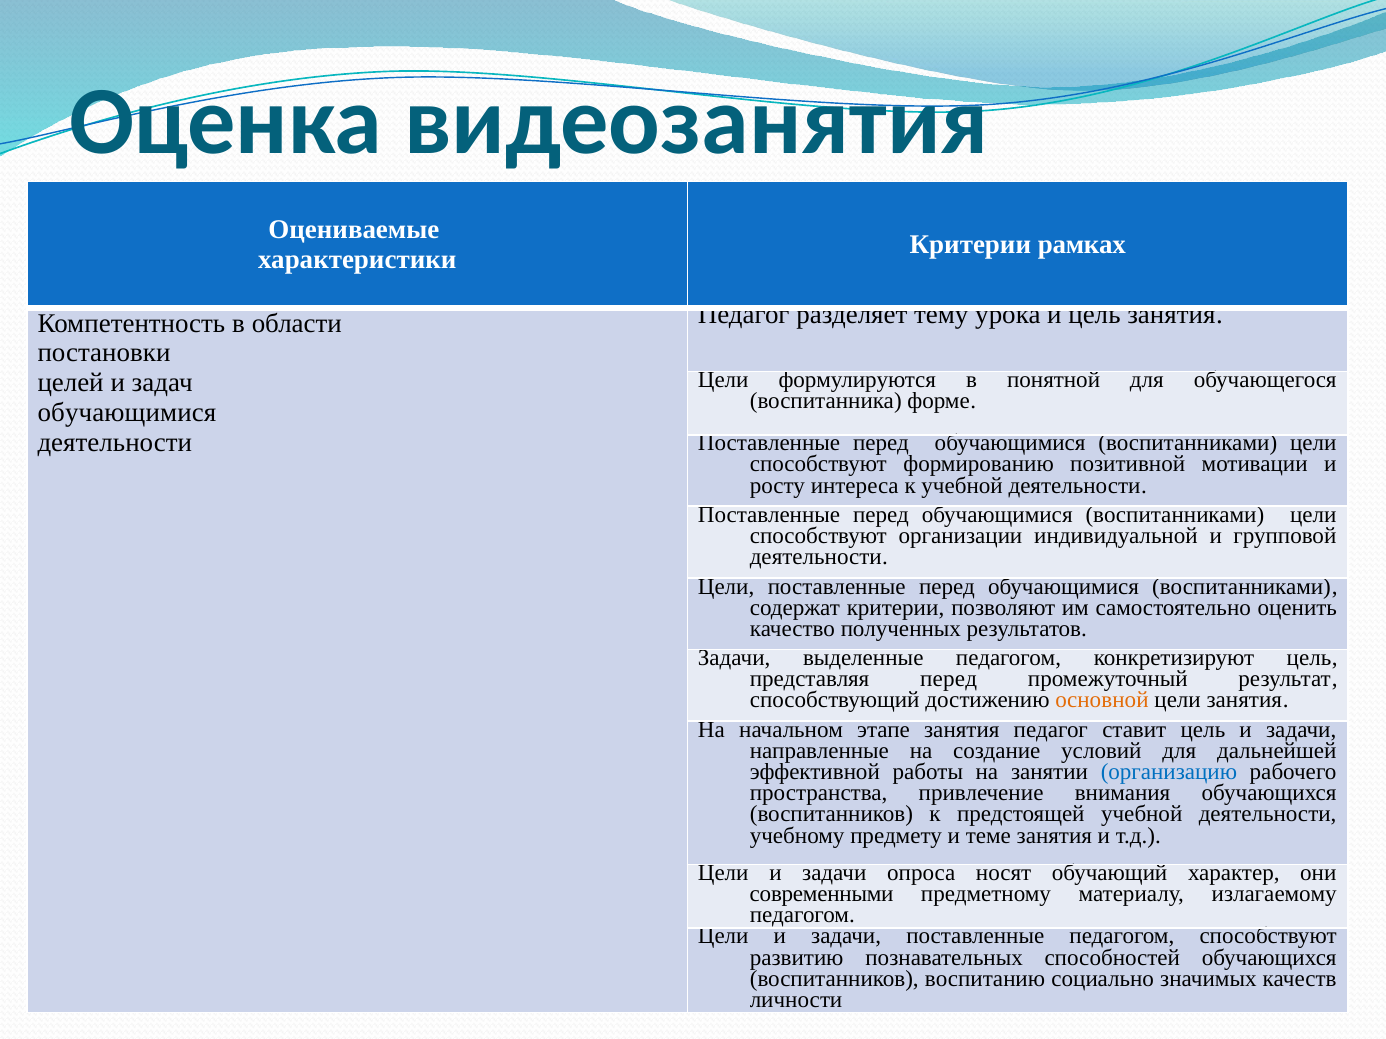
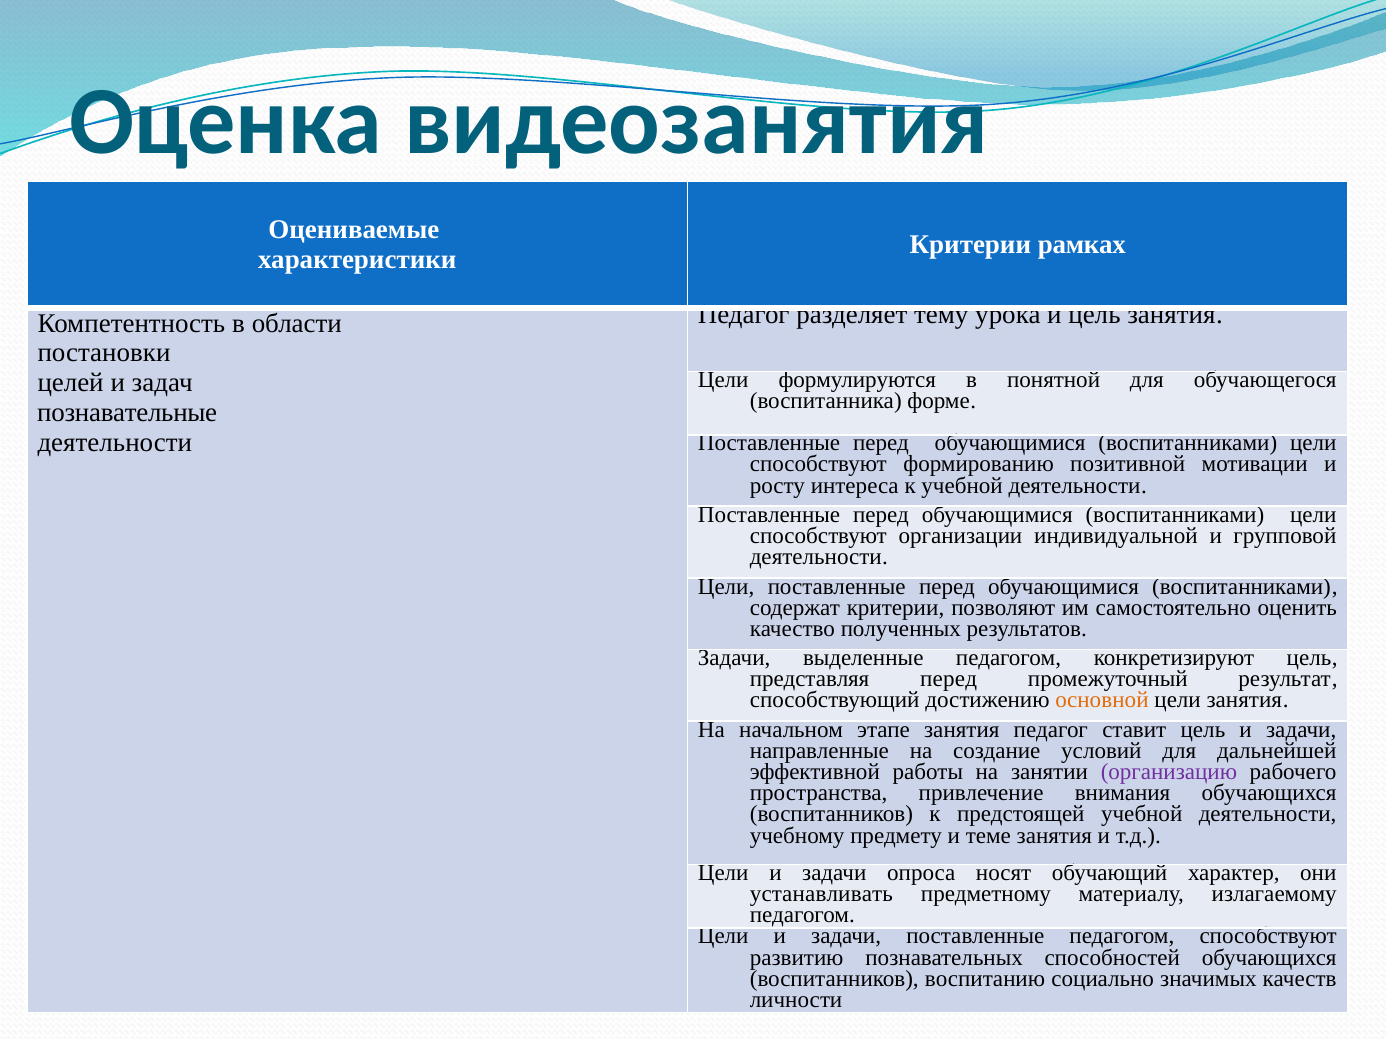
обучающимися at (127, 413): обучающимися -> познавательные
организацию colour: blue -> purple
современными: современными -> устанавливать
